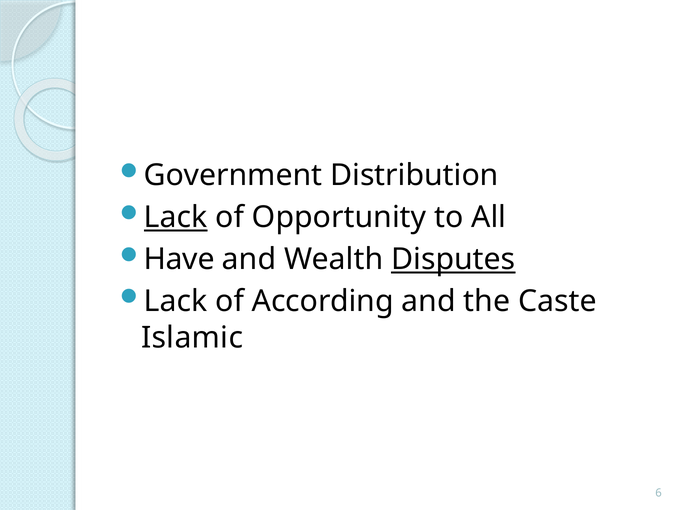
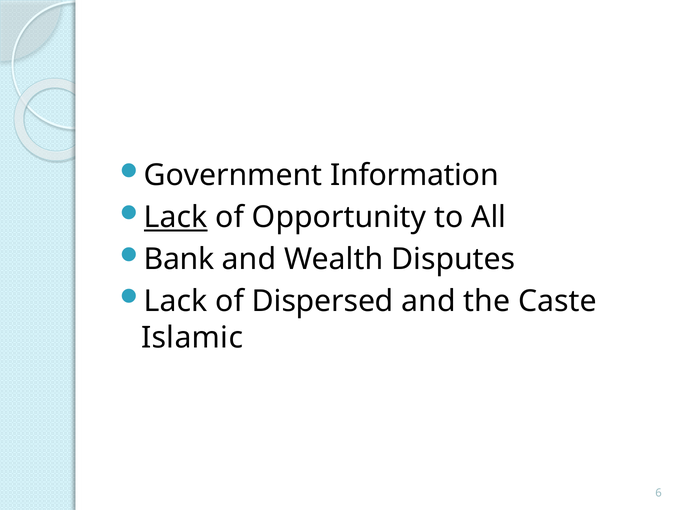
Distribution: Distribution -> Information
Have: Have -> Bank
Disputes underline: present -> none
According: According -> Dispersed
